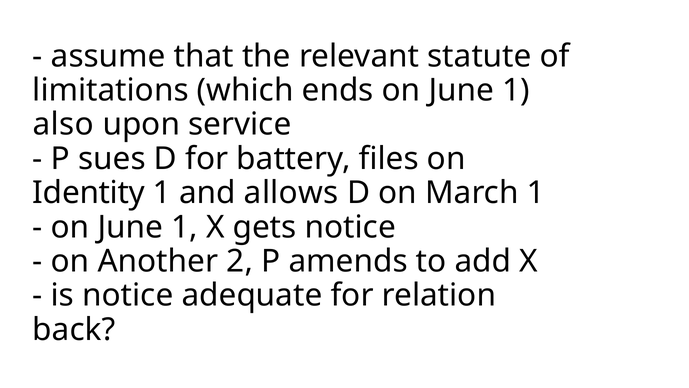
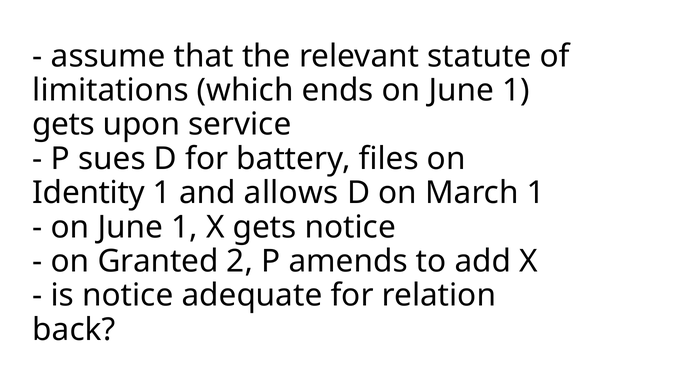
also at (63, 124): also -> gets
Another: Another -> Granted
